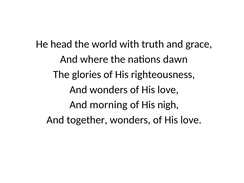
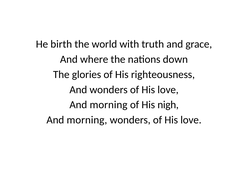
head: head -> birth
dawn: dawn -> down
together at (87, 120): together -> morning
